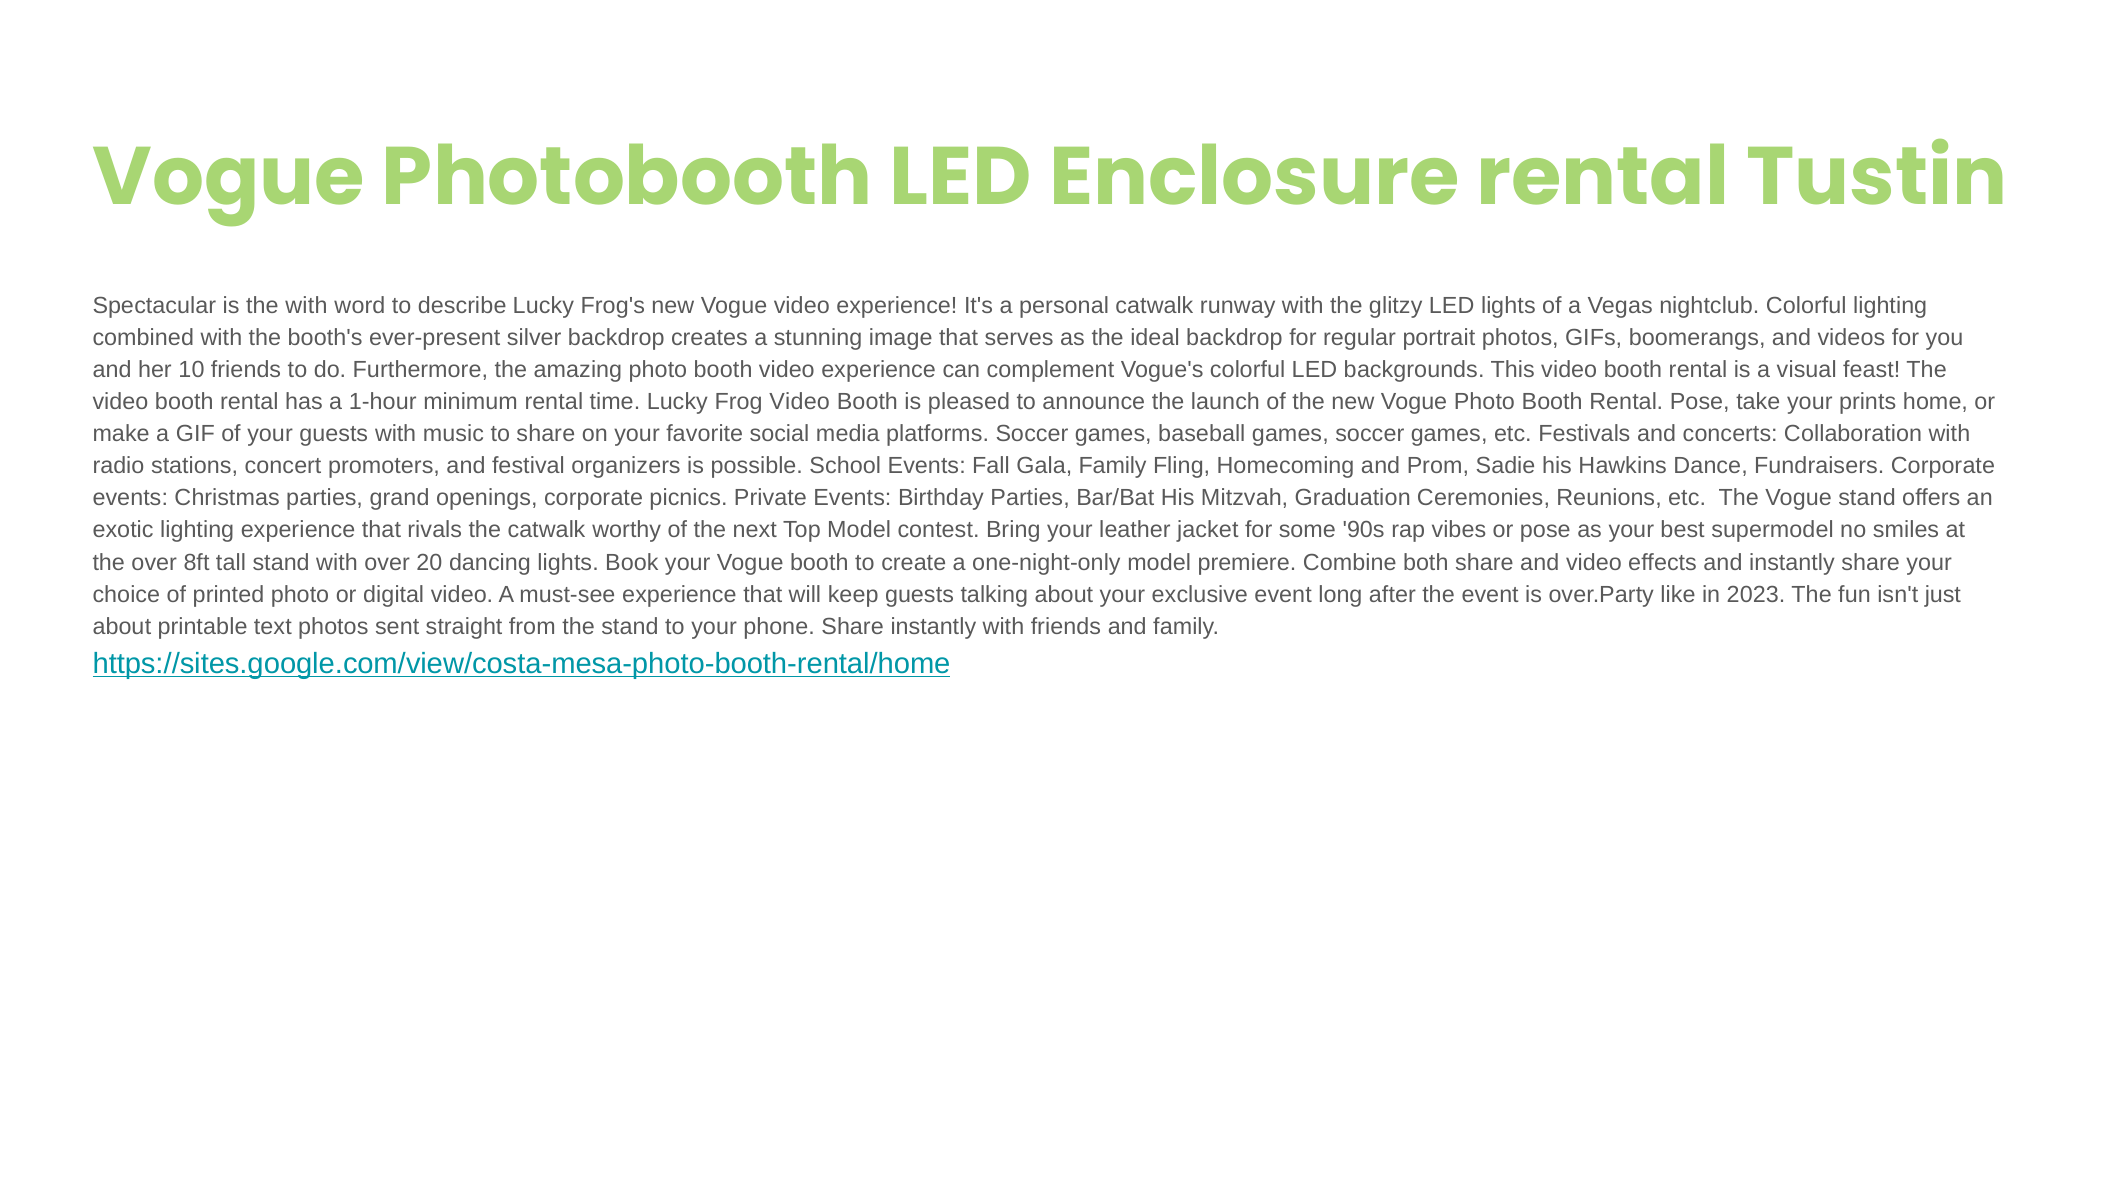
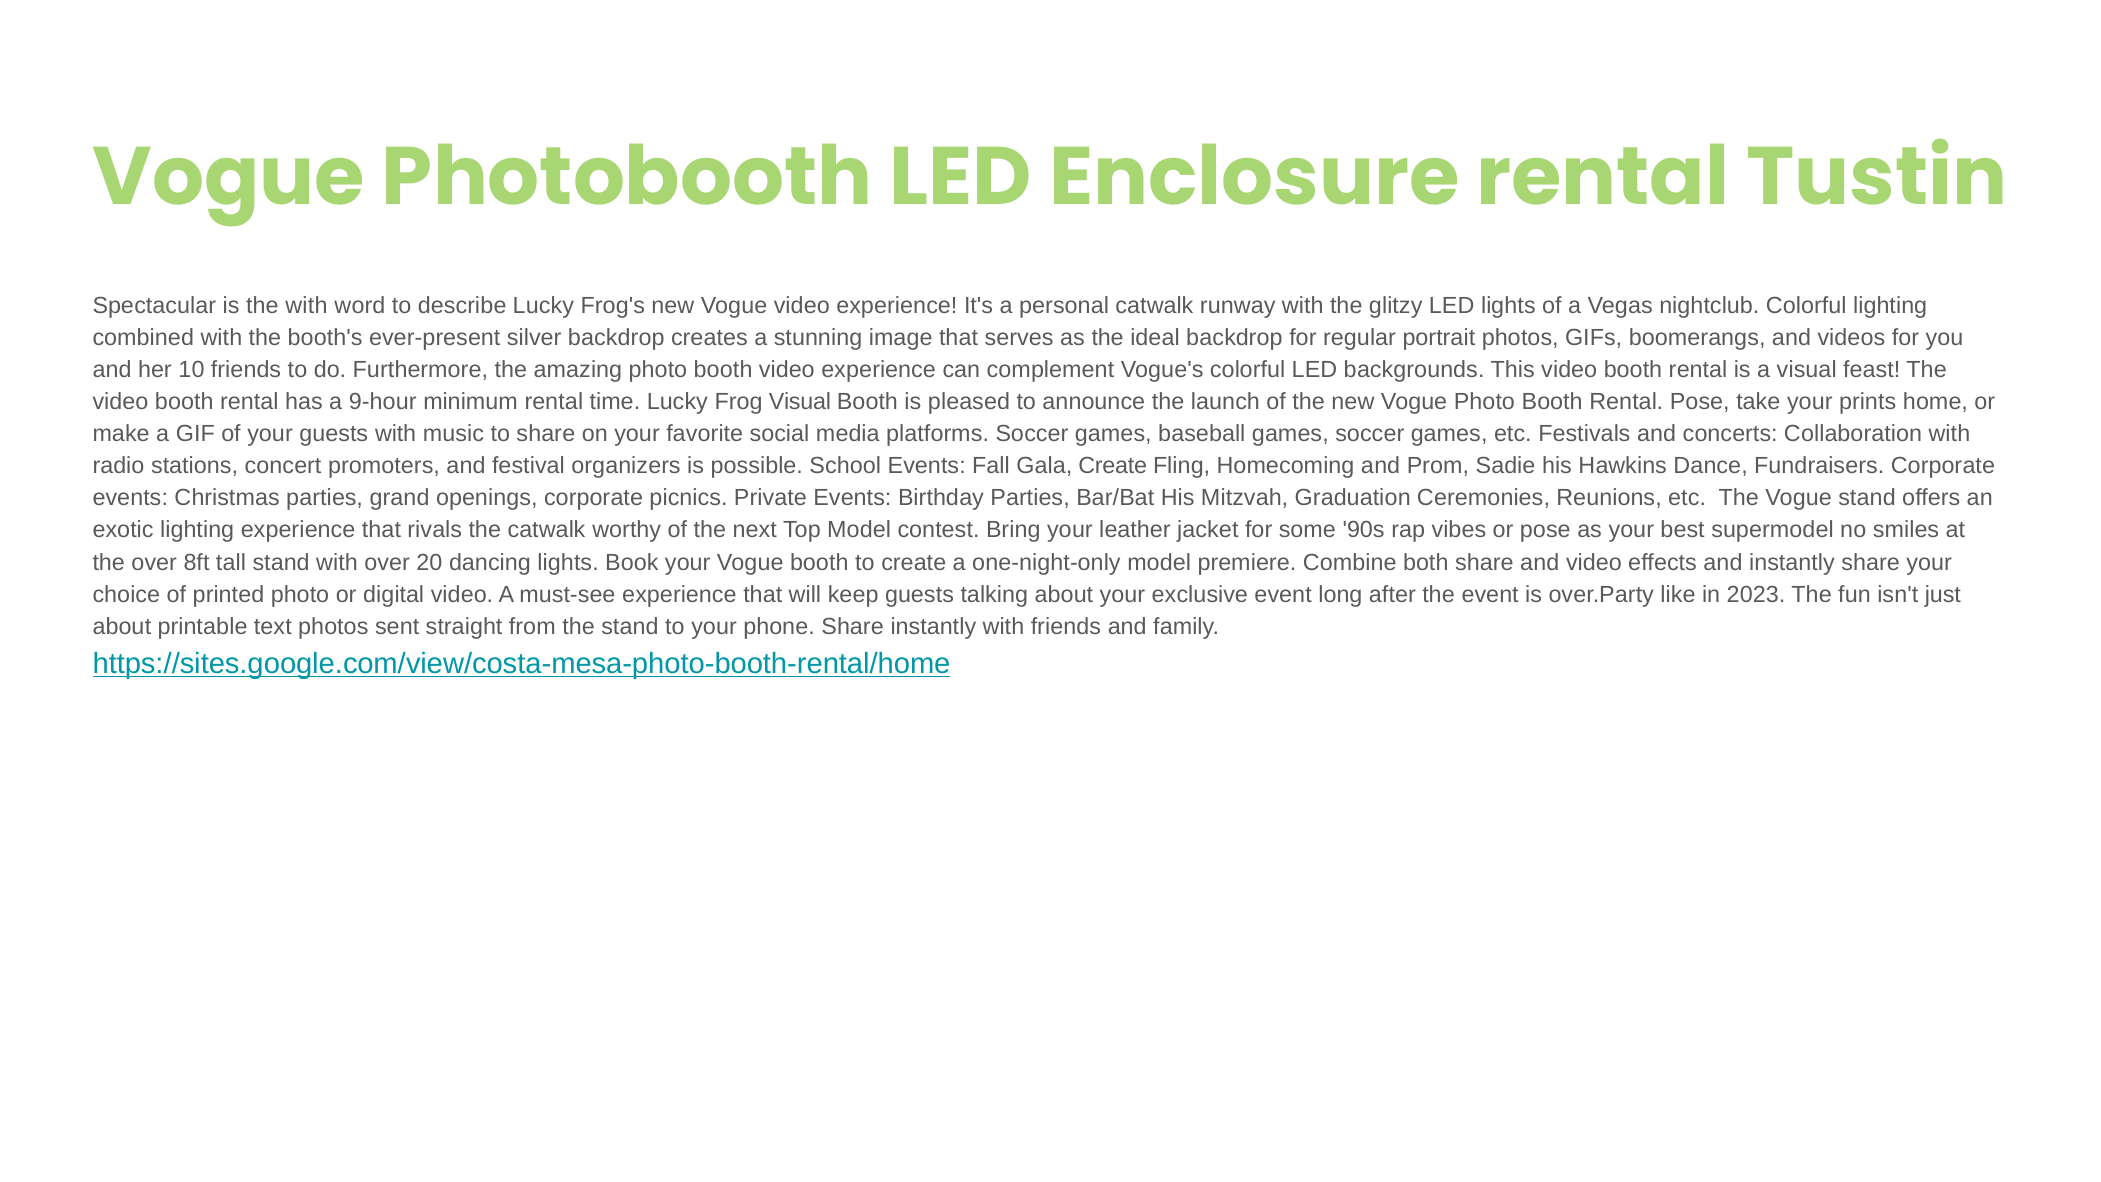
1-hour: 1-hour -> 9-hour
Frog Video: Video -> Visual
Gala Family: Family -> Create
